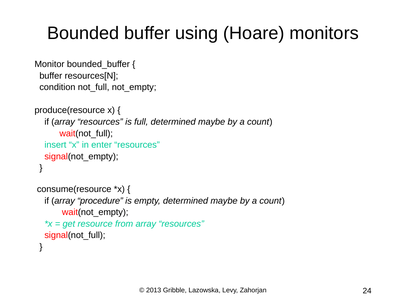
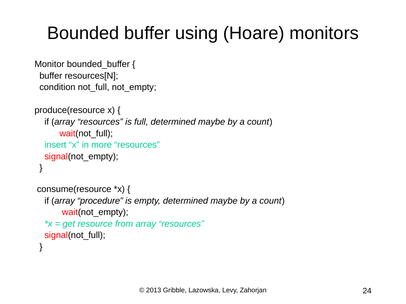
enter: enter -> more
